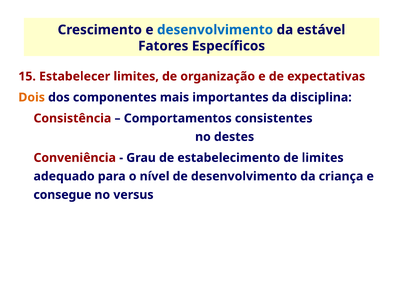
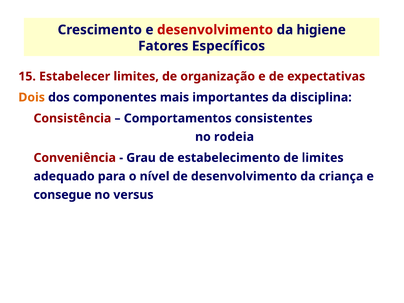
desenvolvimento at (215, 30) colour: blue -> red
estável: estável -> higiene
destes: destes -> rodeia
